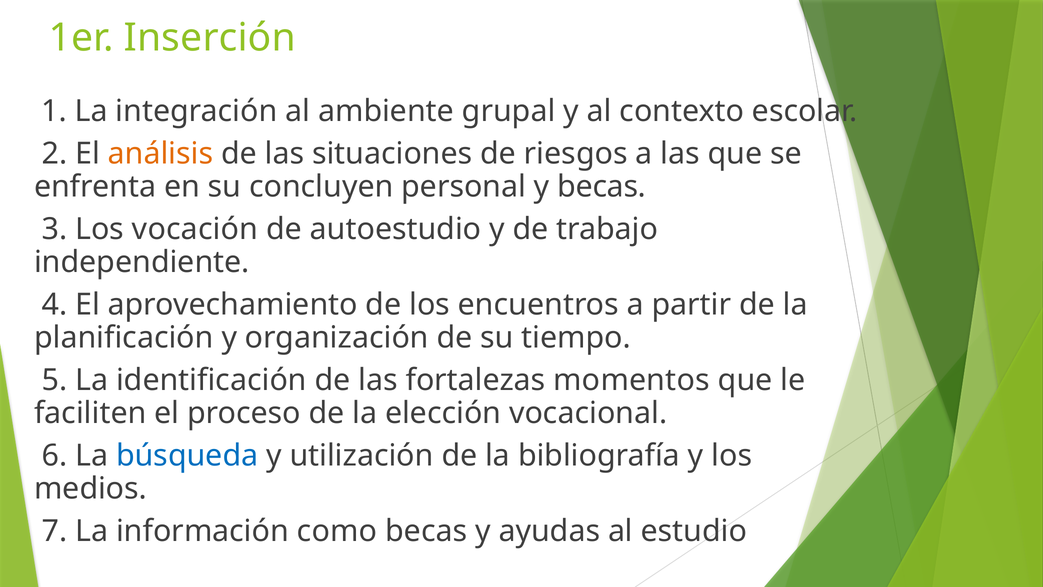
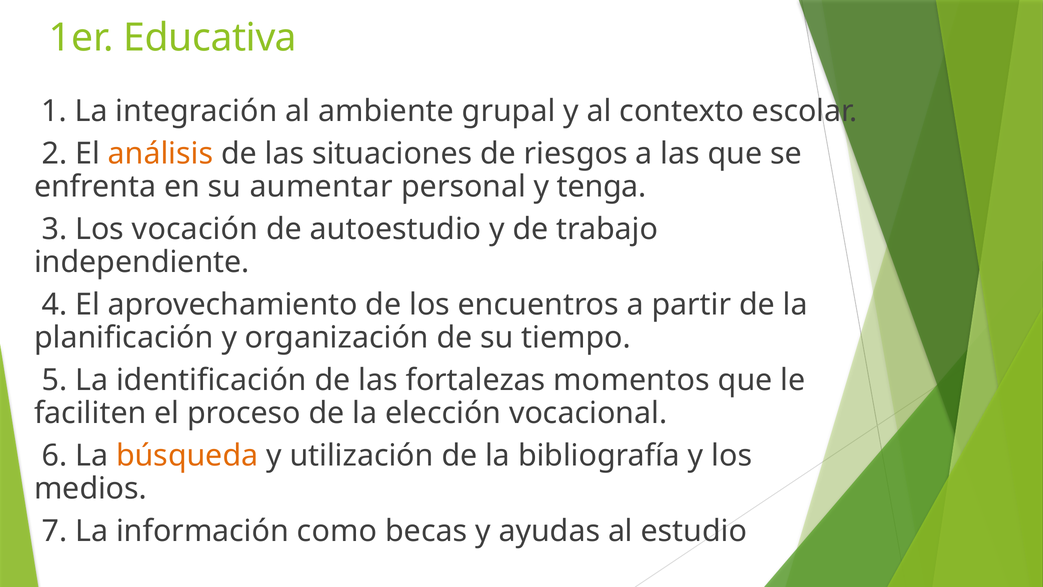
Inserción: Inserción -> Educativa
concluyen: concluyen -> aumentar
y becas: becas -> tenga
búsqueda colour: blue -> orange
